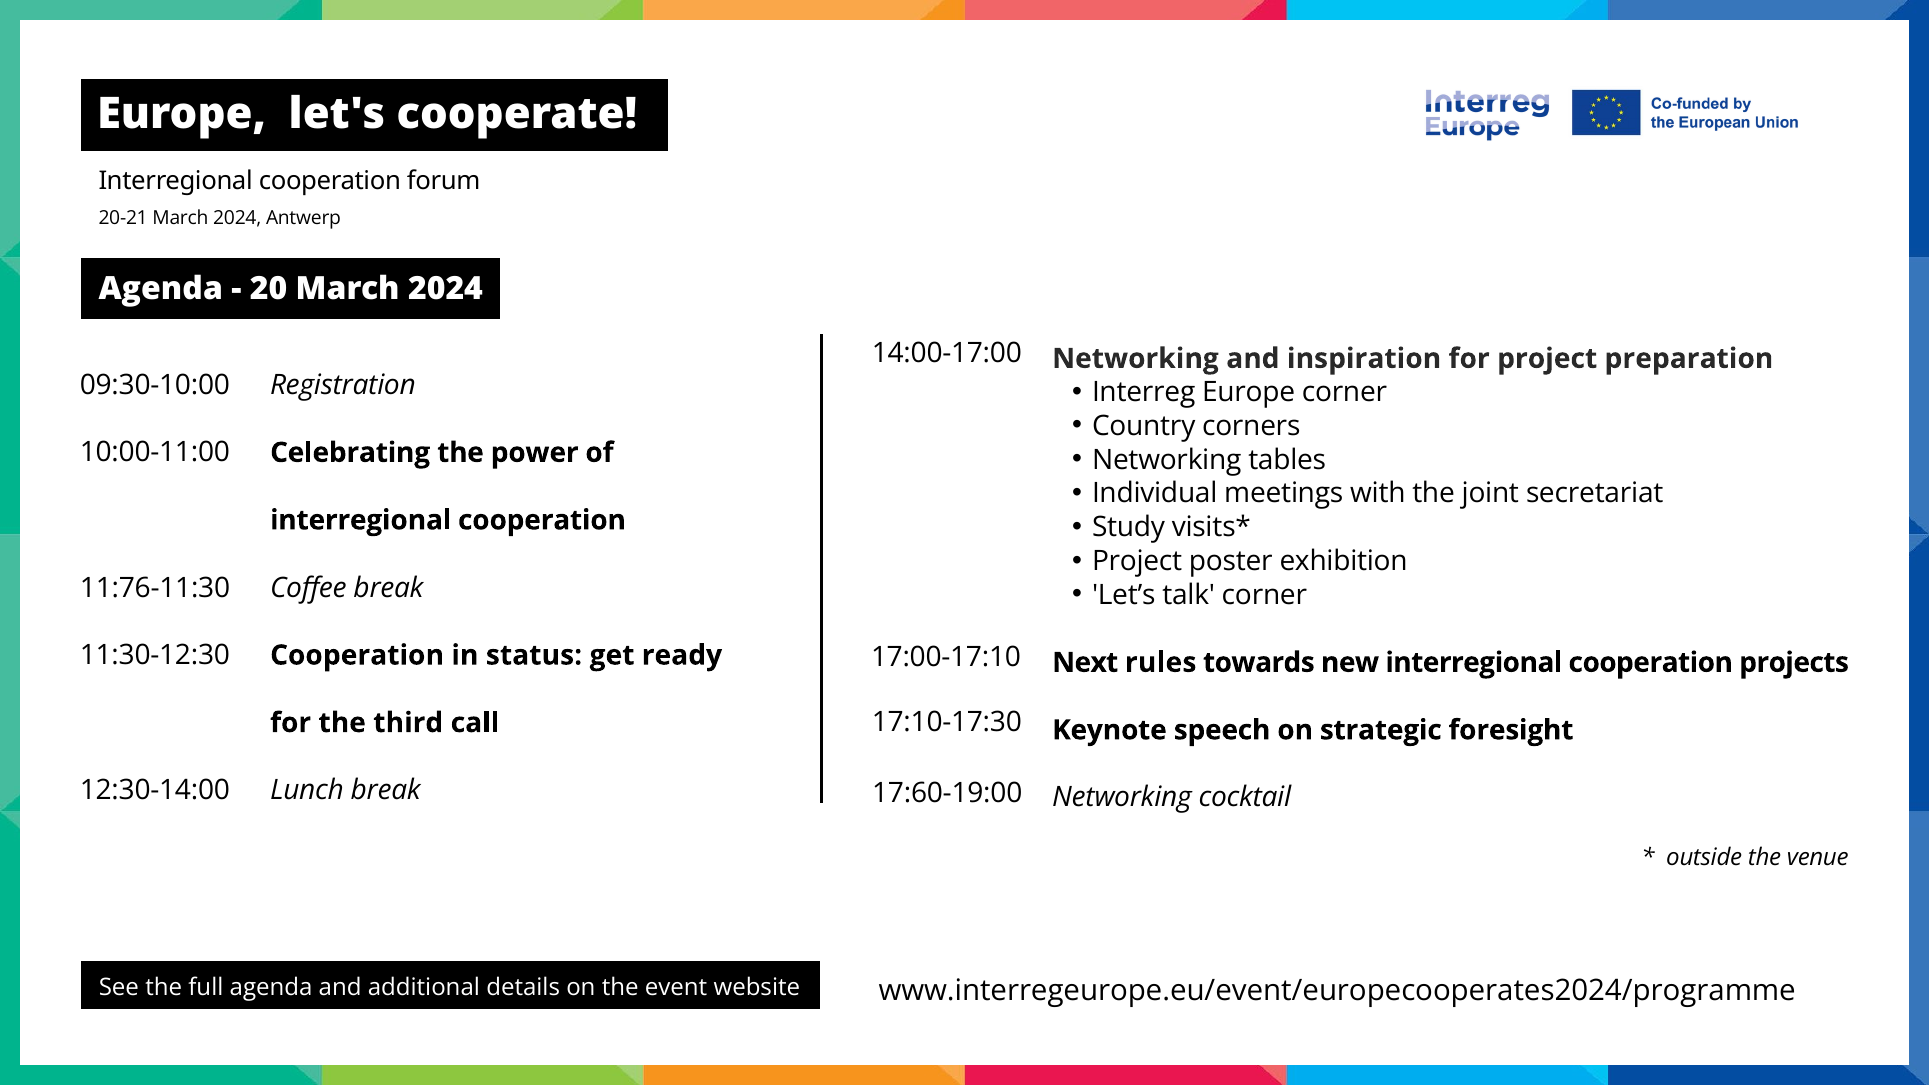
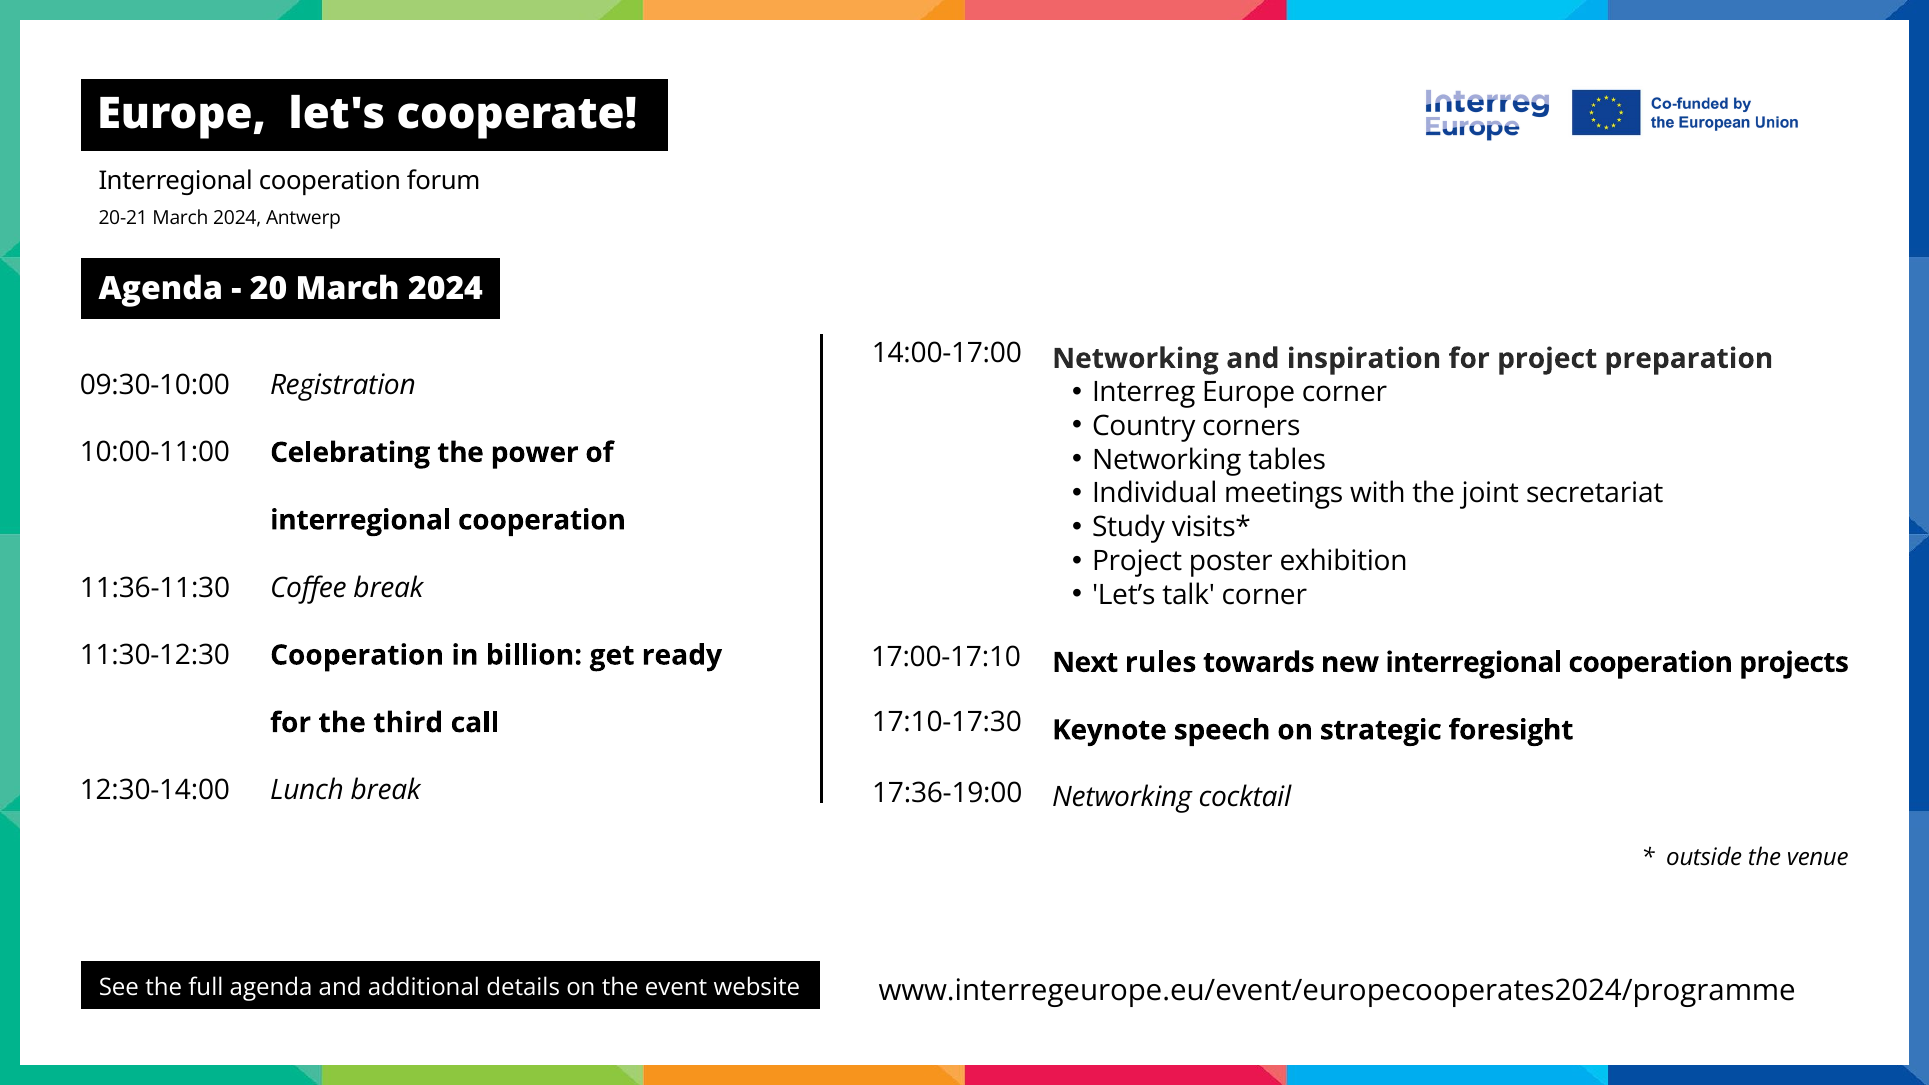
11:76-11:30: 11:76-11:30 -> 11:36-11:30
status: status -> billion
17:60-19:00: 17:60-19:00 -> 17:36-19:00
